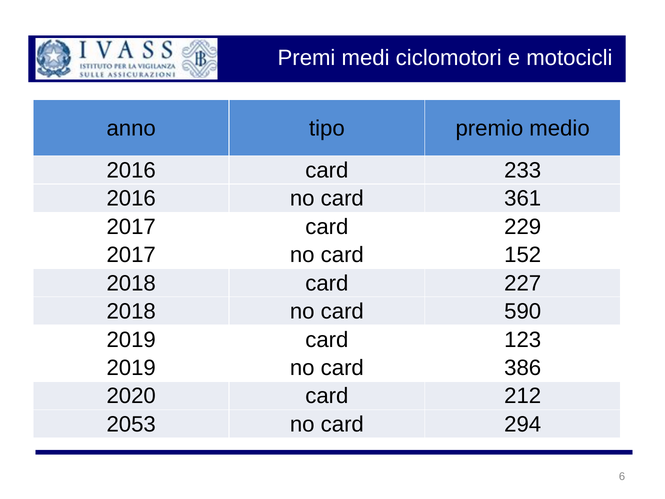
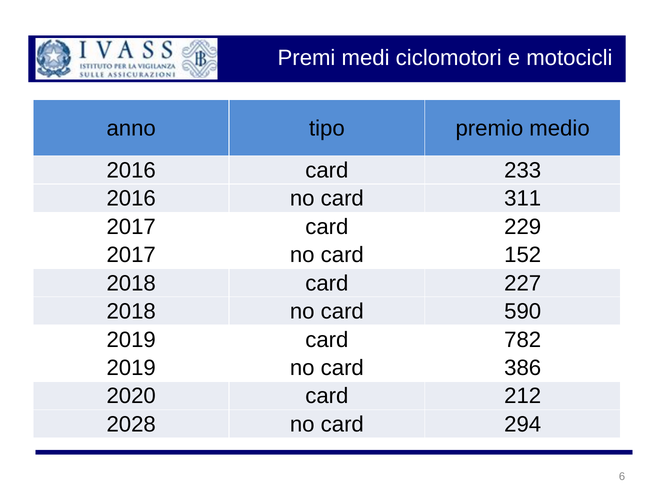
361: 361 -> 311
123: 123 -> 782
2053: 2053 -> 2028
